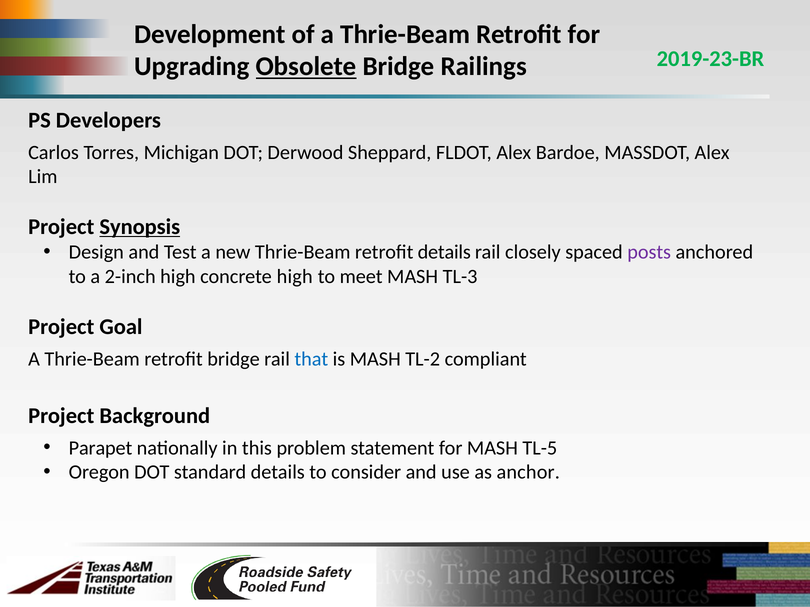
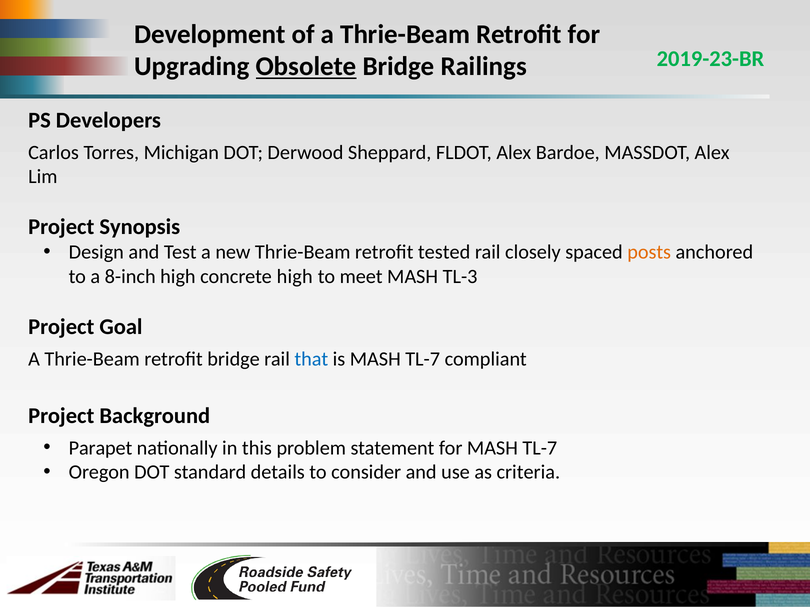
Synopsis underline: present -> none
retrofit details: details -> tested
posts colour: purple -> orange
2-inch: 2-inch -> 8-inch
is MASH TL-2: TL-2 -> TL-7
for MASH TL-5: TL-5 -> TL-7
anchor: anchor -> criteria
